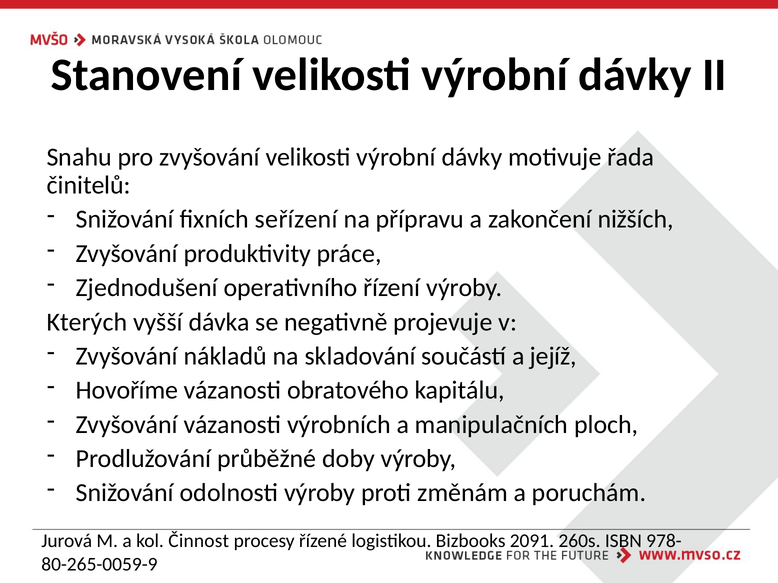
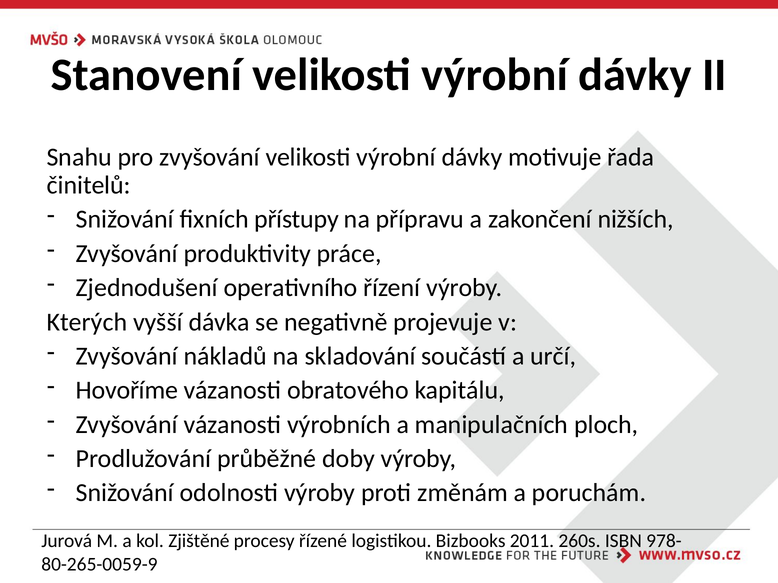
seřízení: seřízení -> přístupy
jejíž: jejíž -> určí
Činnost: Činnost -> Zjištěné
2091: 2091 -> 2011
